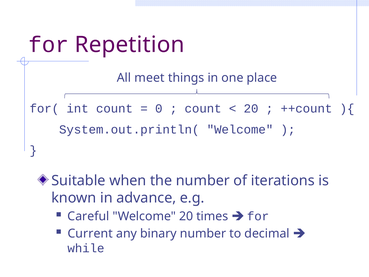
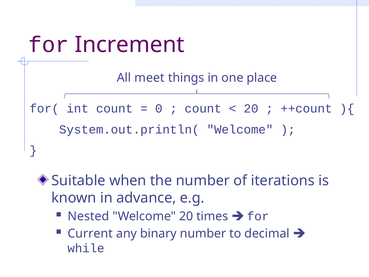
Repetition: Repetition -> Increment
Careful: Careful -> Nested
